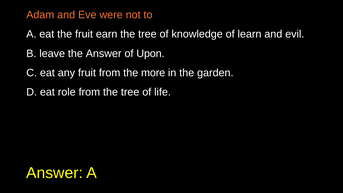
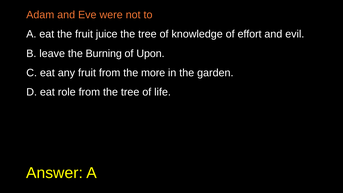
earn: earn -> juice
learn: learn -> effort
the Answer: Answer -> Burning
